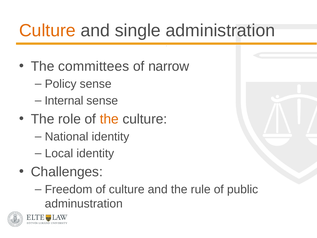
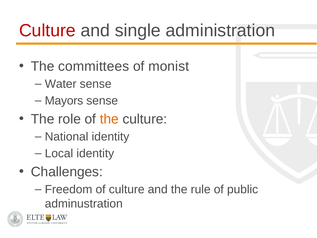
Culture at (47, 31) colour: orange -> red
narrow: narrow -> monist
Policy: Policy -> Water
Internal: Internal -> Mayors
